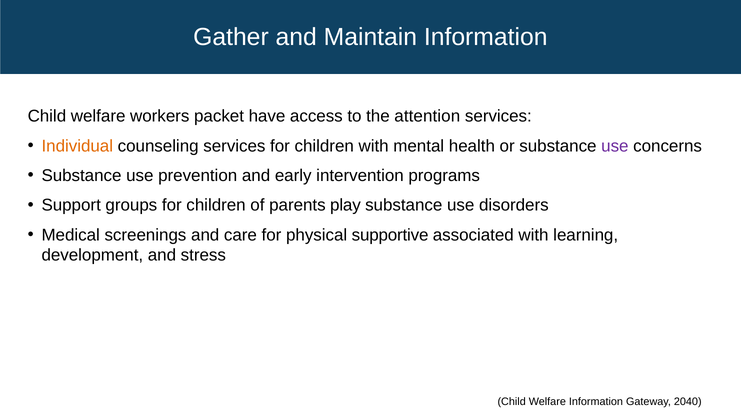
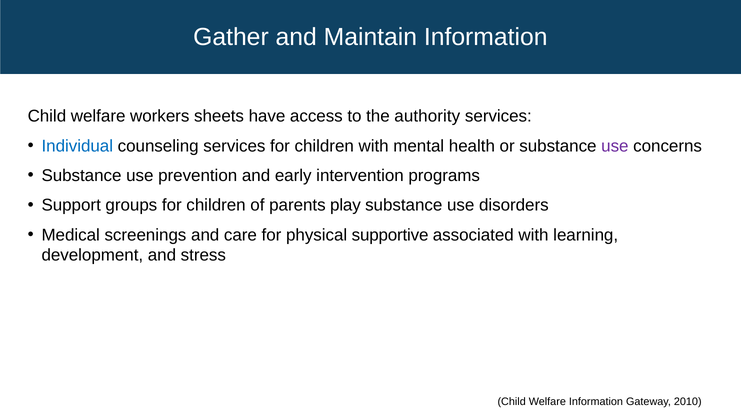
packet: packet -> sheets
attention: attention -> authority
Individual colour: orange -> blue
2040: 2040 -> 2010
